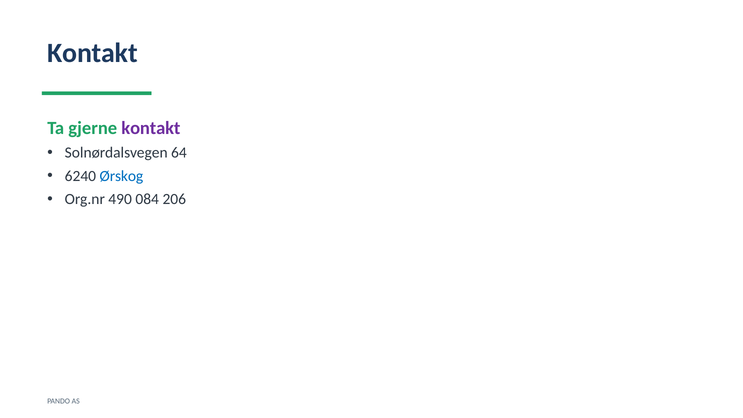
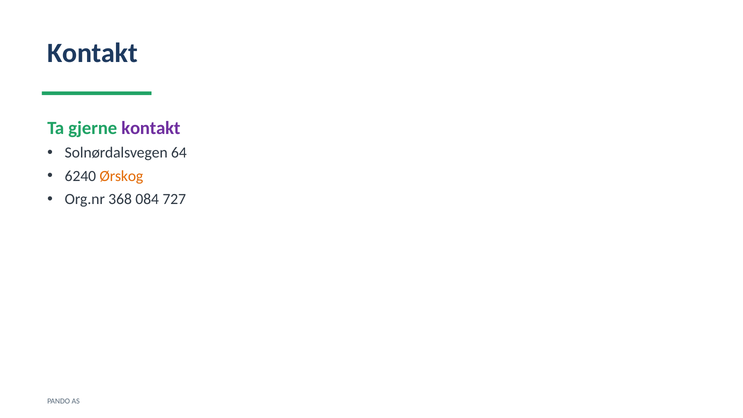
Ørskog colour: blue -> orange
490: 490 -> 368
206: 206 -> 727
